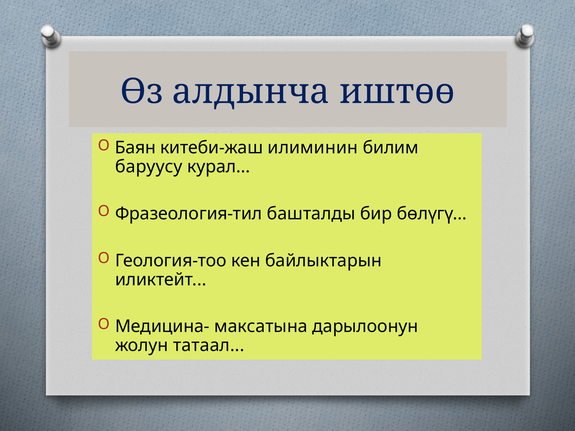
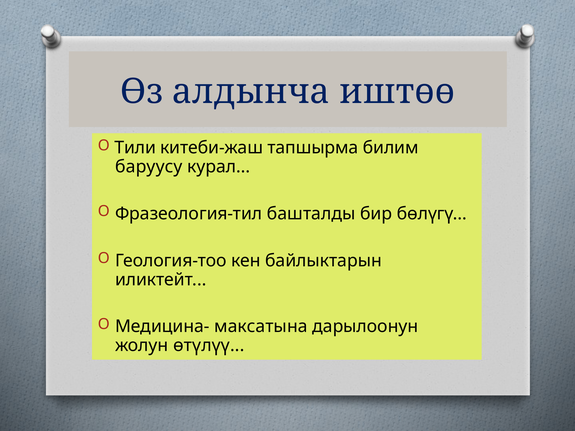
Баян: Баян -> Тили
илиминин: илиминин -> тапшырма
татаал: татаал -> өтүлүү
